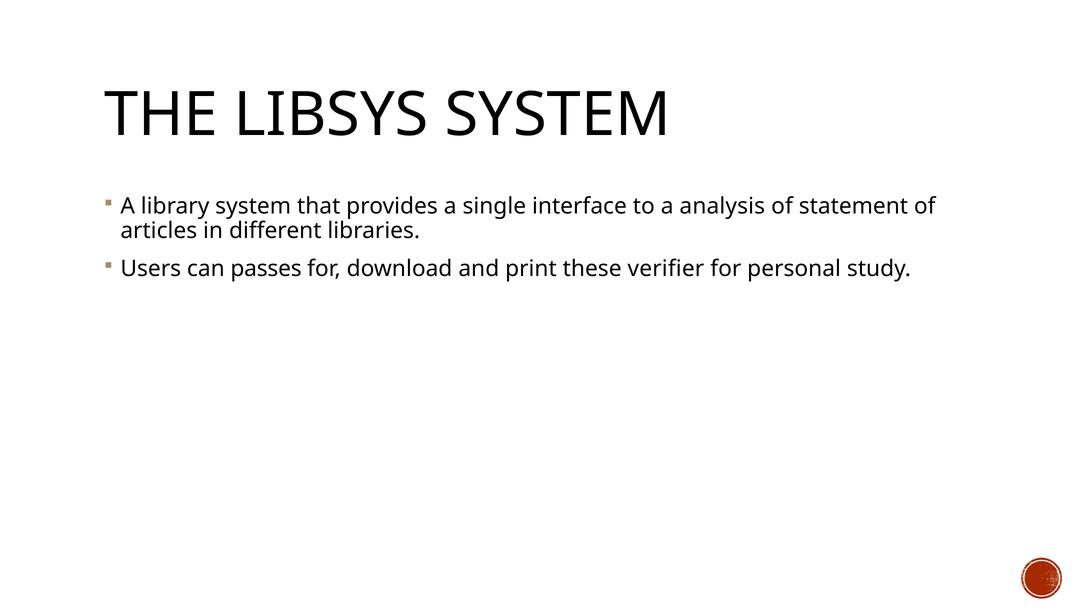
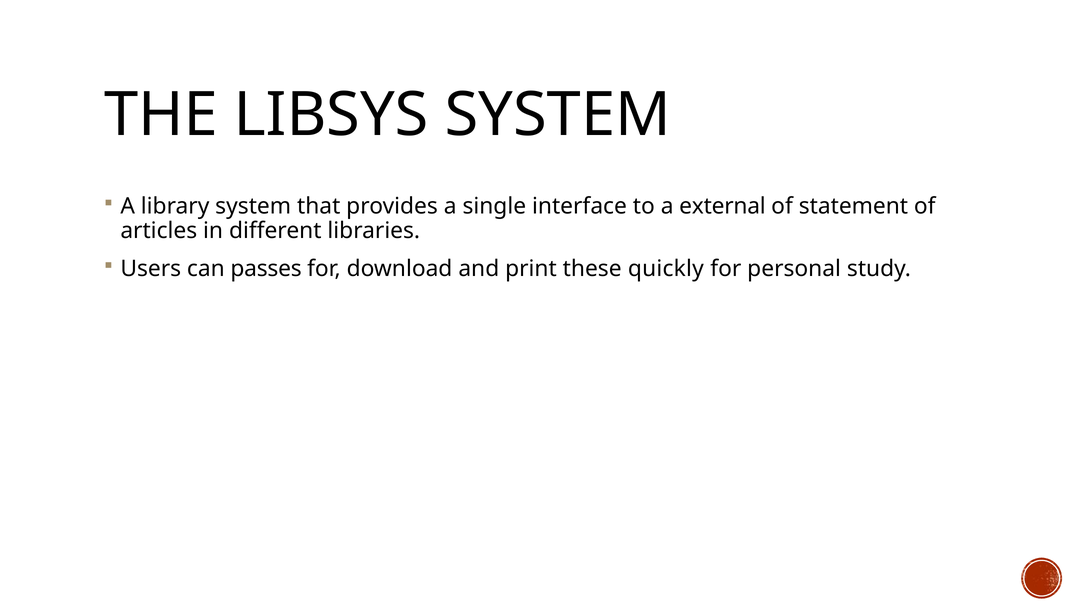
analysis: analysis -> external
verifier: verifier -> quickly
